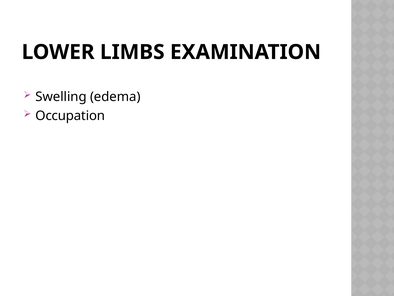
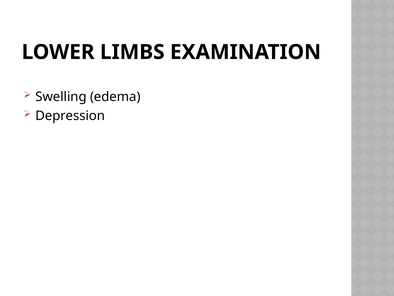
Occupation: Occupation -> Depression
